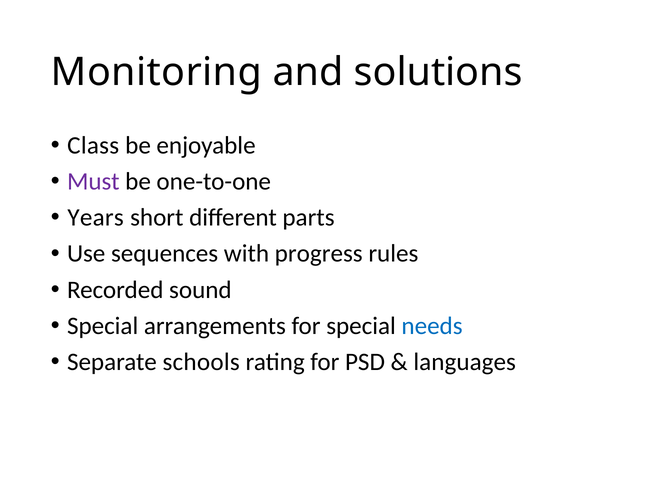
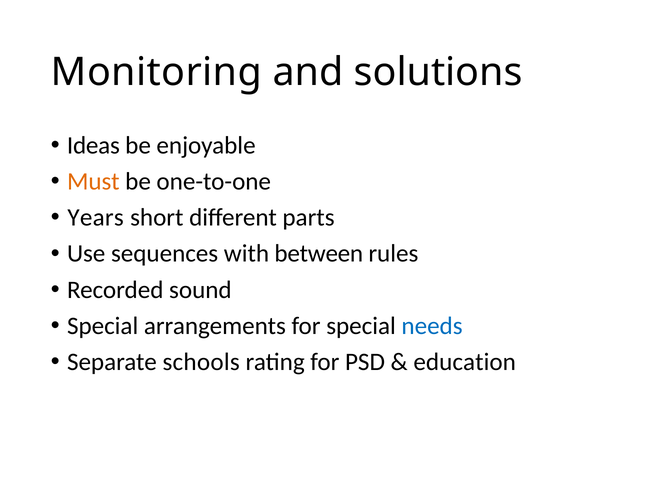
Class: Class -> Ideas
Must colour: purple -> orange
progress: progress -> between
languages: languages -> education
